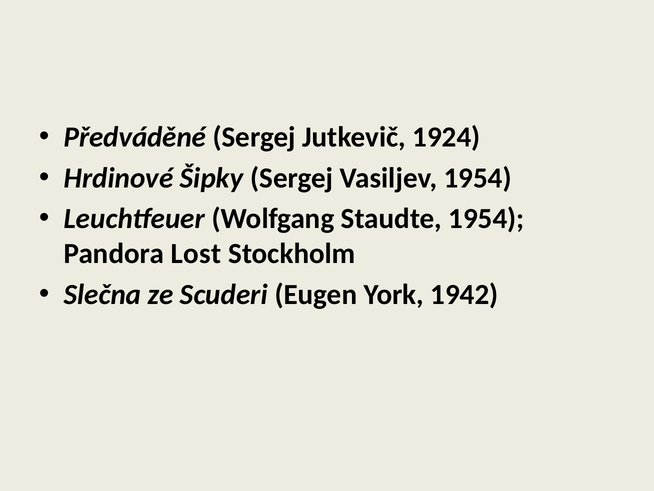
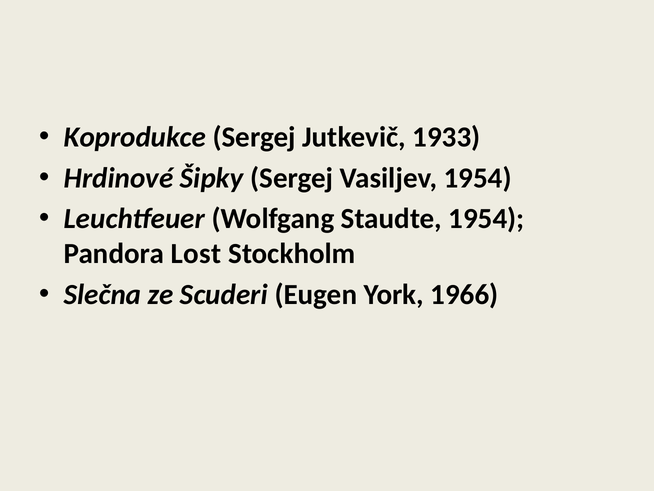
Předváděné: Předváděné -> Koprodukce
1924: 1924 -> 1933
1942: 1942 -> 1966
